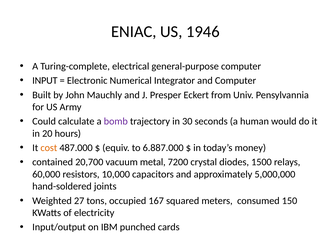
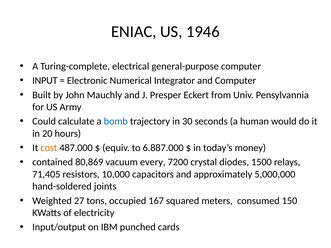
bomb colour: purple -> blue
20,700: 20,700 -> 80,869
metal: metal -> every
60,000: 60,000 -> 71,405
